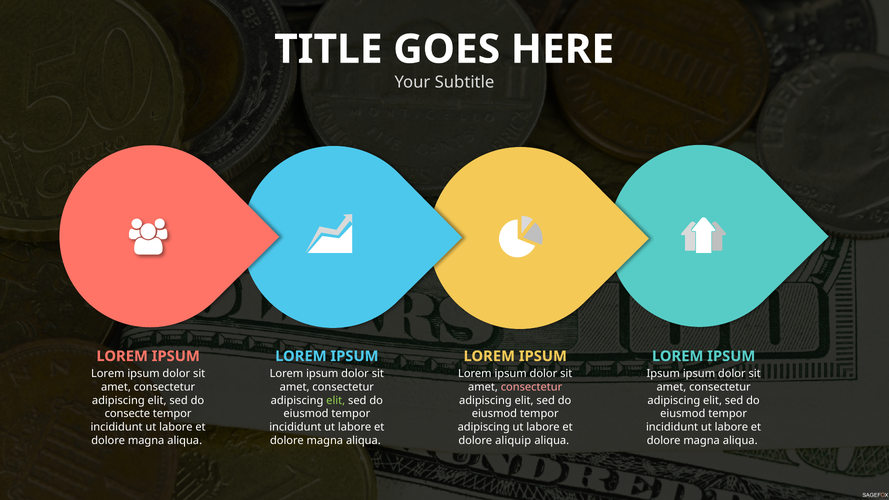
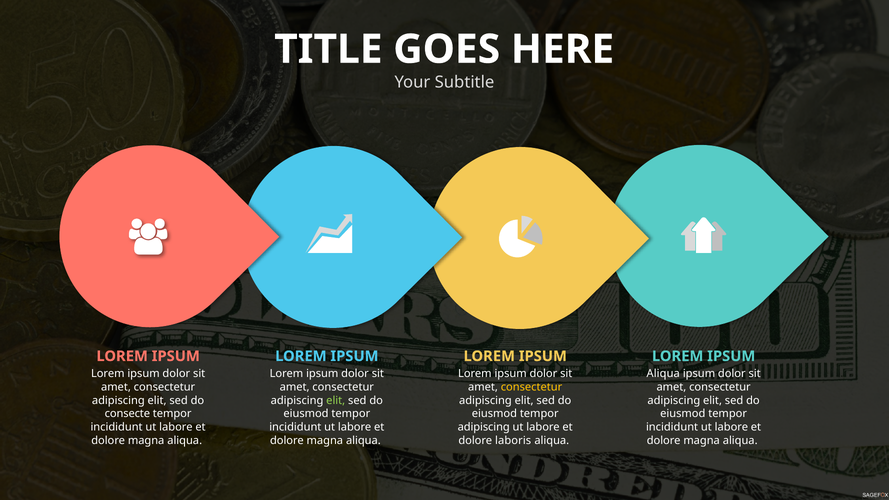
Ipsum at (663, 374): Ipsum -> Aliqua
consectetur at (532, 387) colour: pink -> yellow
aliquip: aliquip -> laboris
